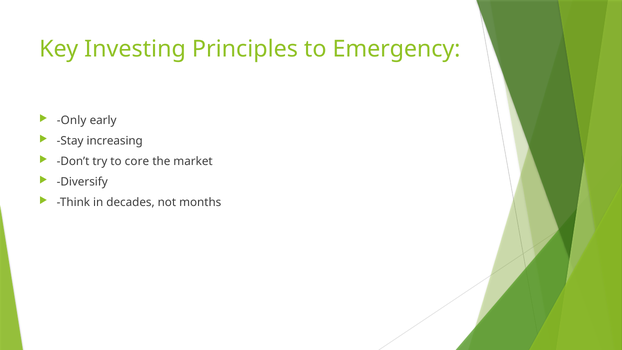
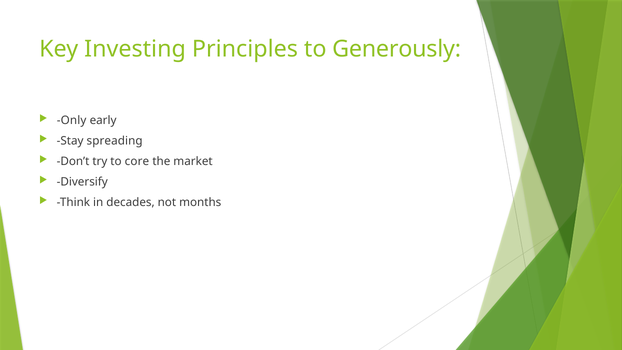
Emergency: Emergency -> Generously
increasing: increasing -> spreading
